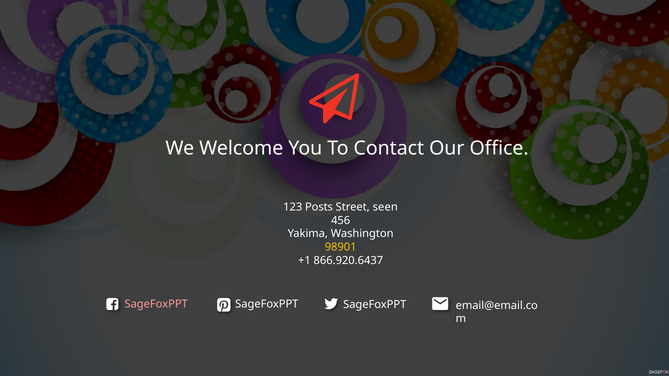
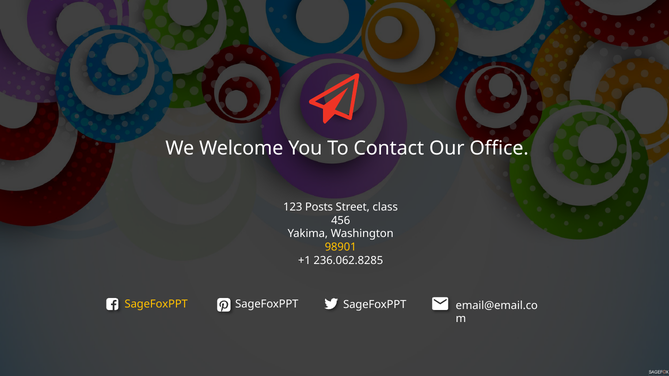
seen: seen -> class
866.920.6437: 866.920.6437 -> 236.062.8285
SageFoxPPT at (156, 305) colour: pink -> yellow
